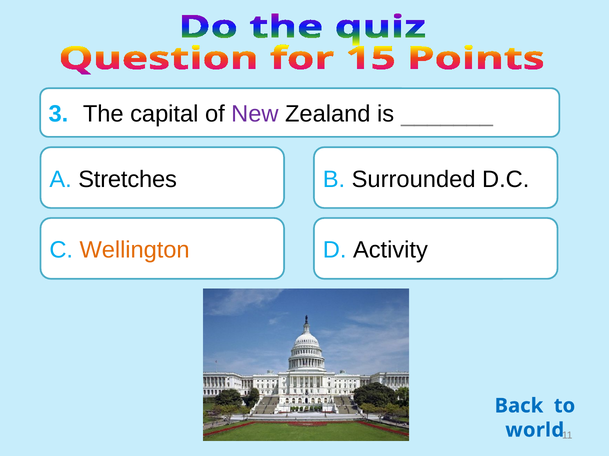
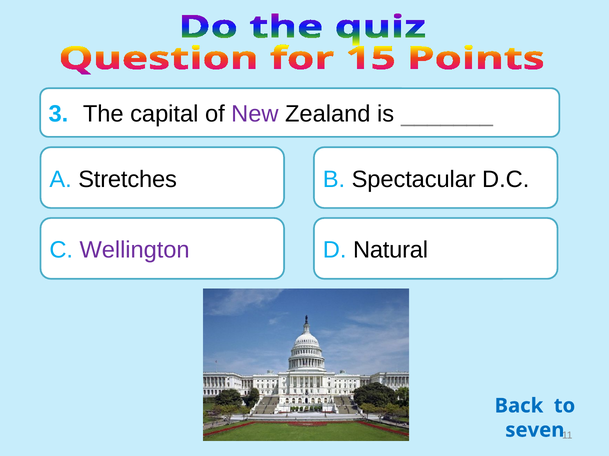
Surrounded: Surrounded -> Spectacular
Wellington colour: orange -> purple
Activity: Activity -> Natural
world: world -> seven
